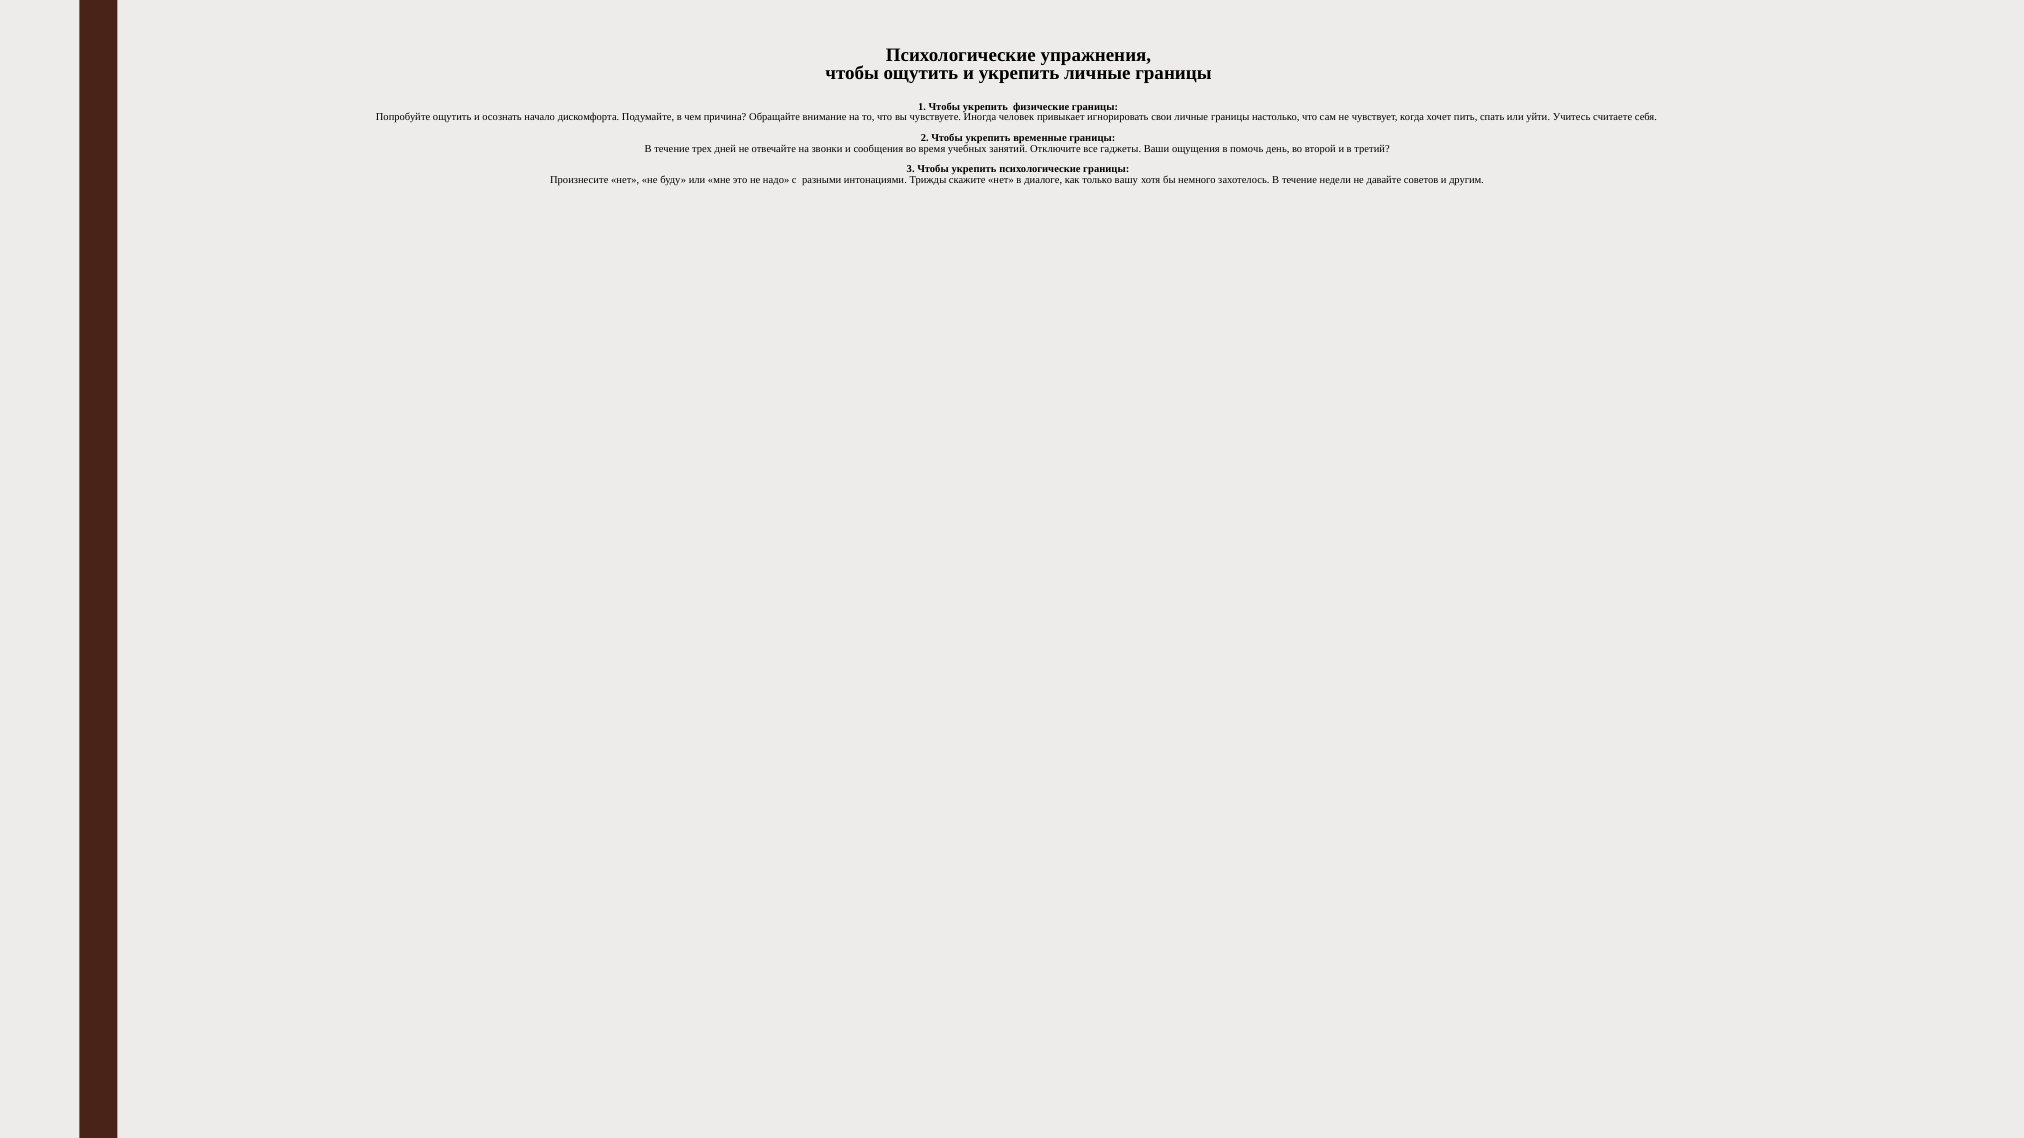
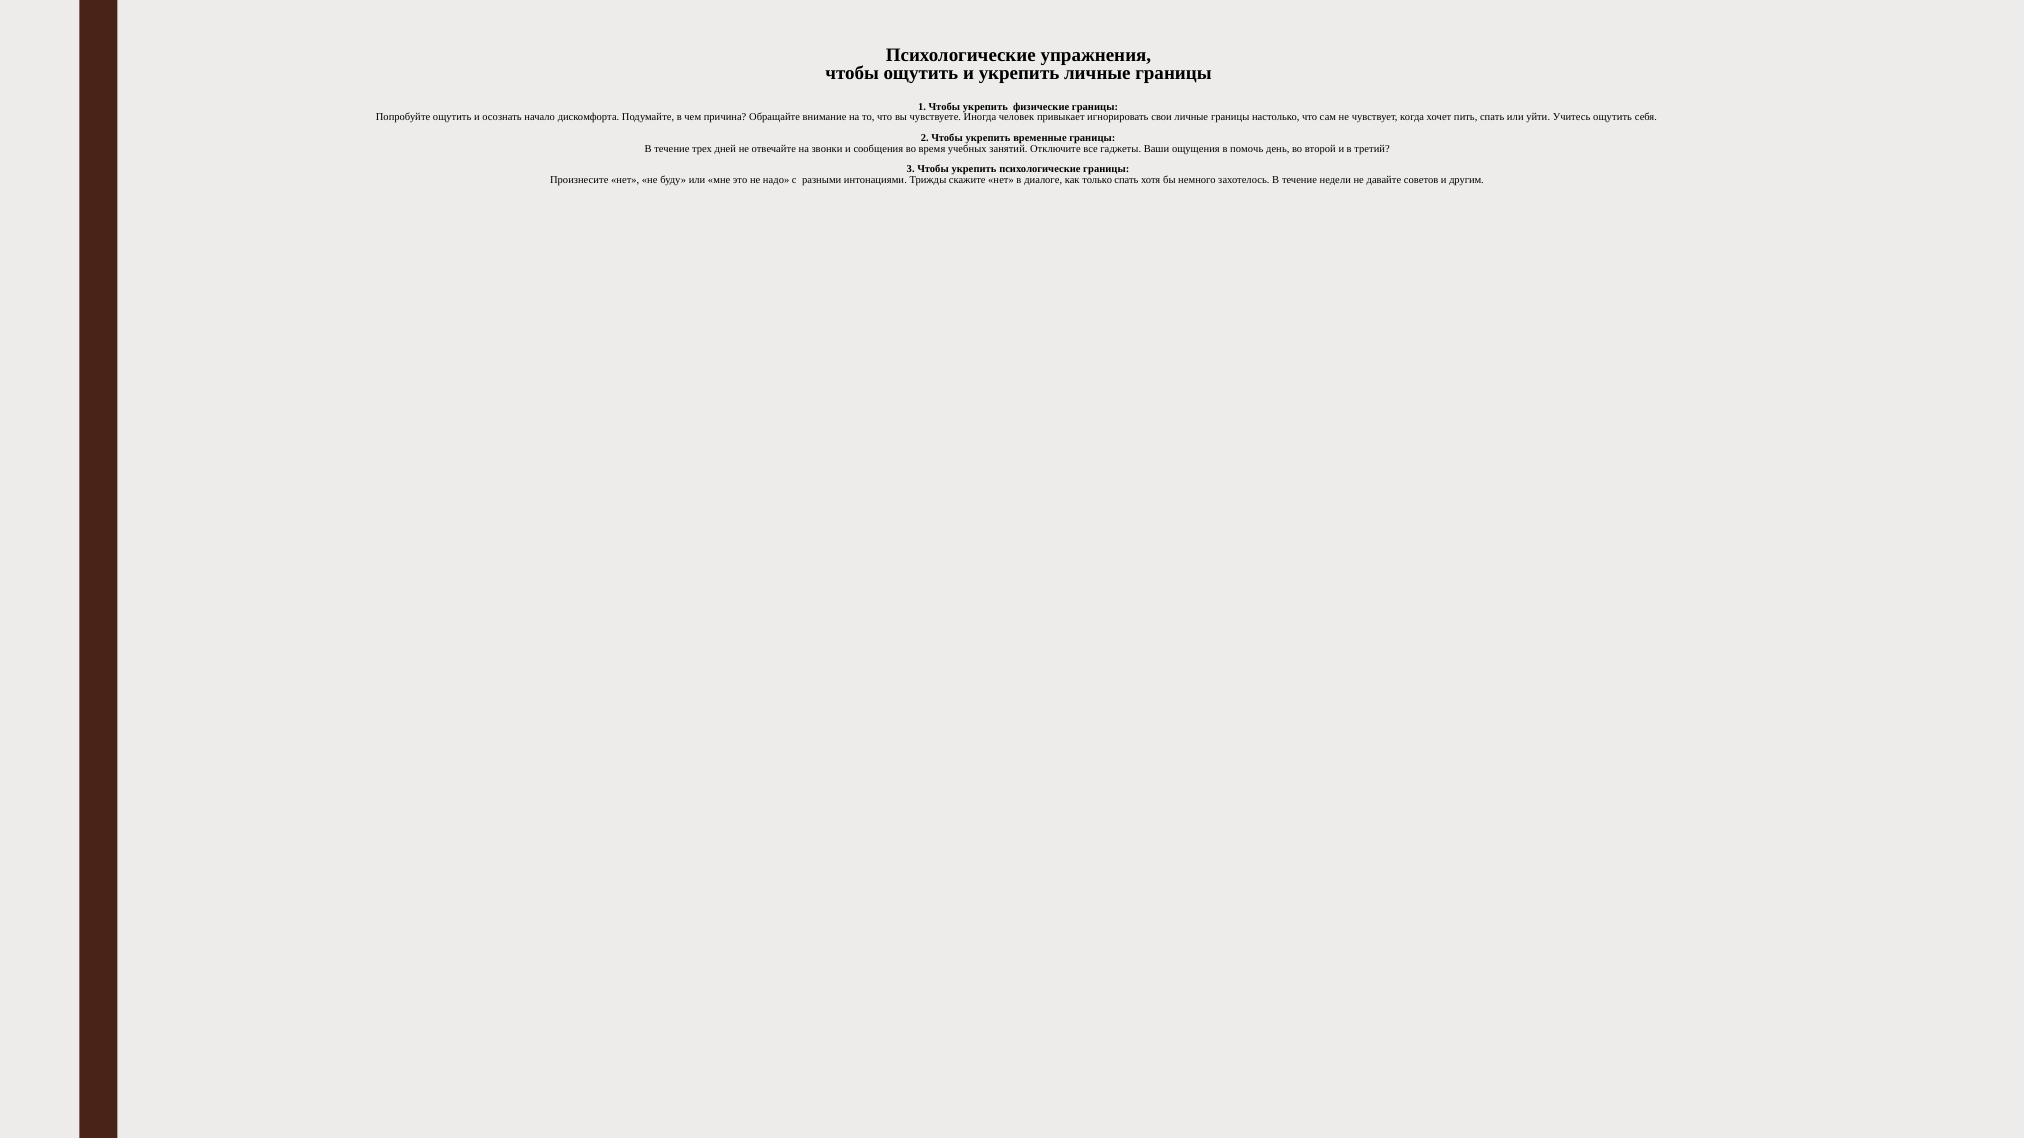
Учитесь считаете: считаете -> ощутить
только вашу: вашу -> спать
